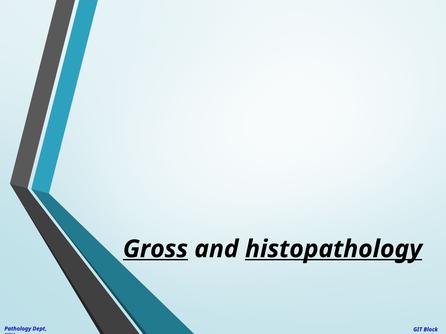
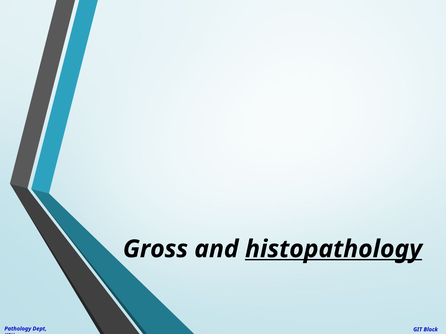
Gross underline: present -> none
